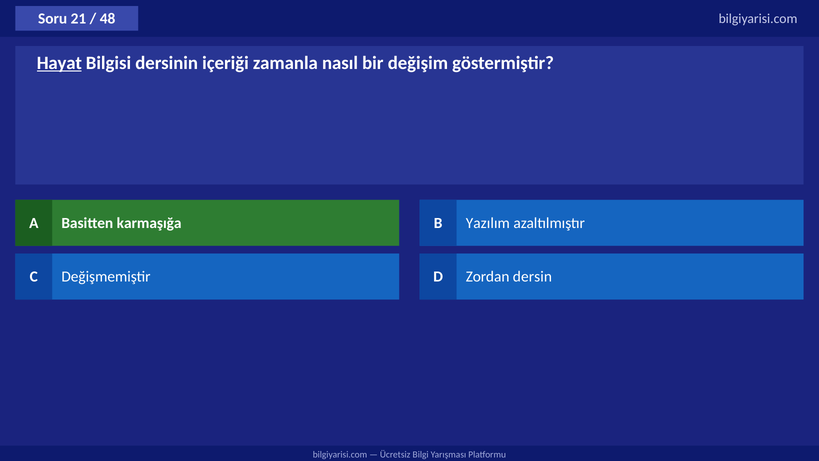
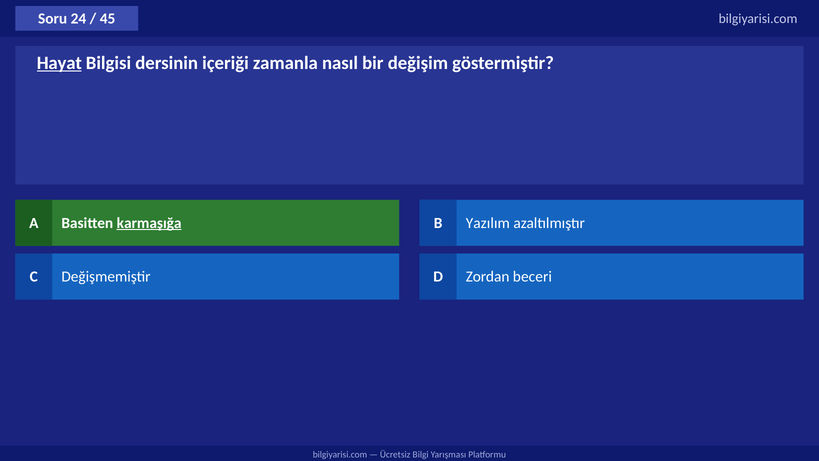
21: 21 -> 24
48: 48 -> 45
karmaşığa underline: none -> present
dersin: dersin -> beceri
